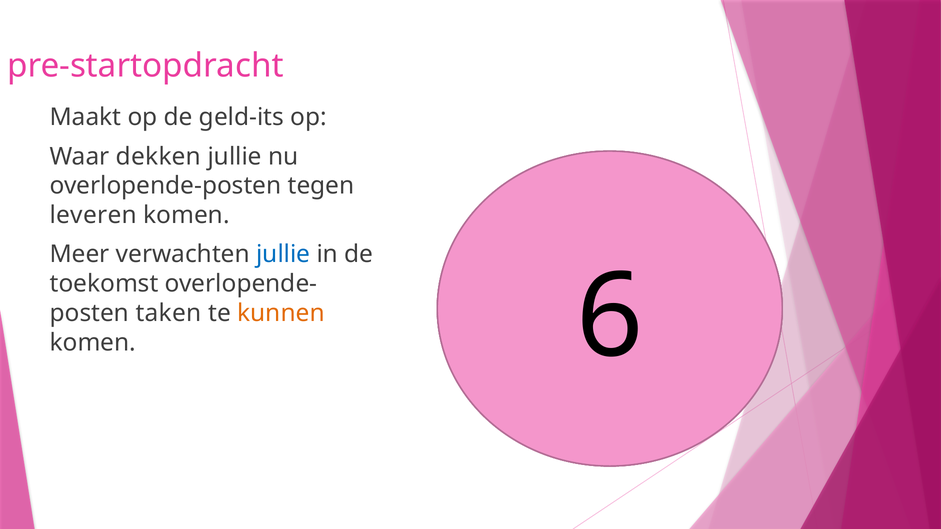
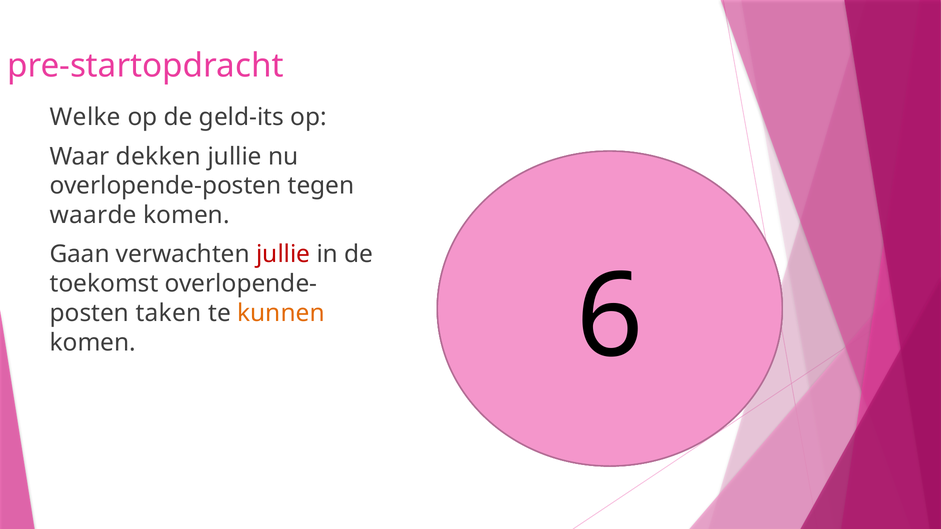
Maakt: Maakt -> Welke
leveren: leveren -> waarde
Meer: Meer -> Gaan
jullie at (283, 255) colour: blue -> red
